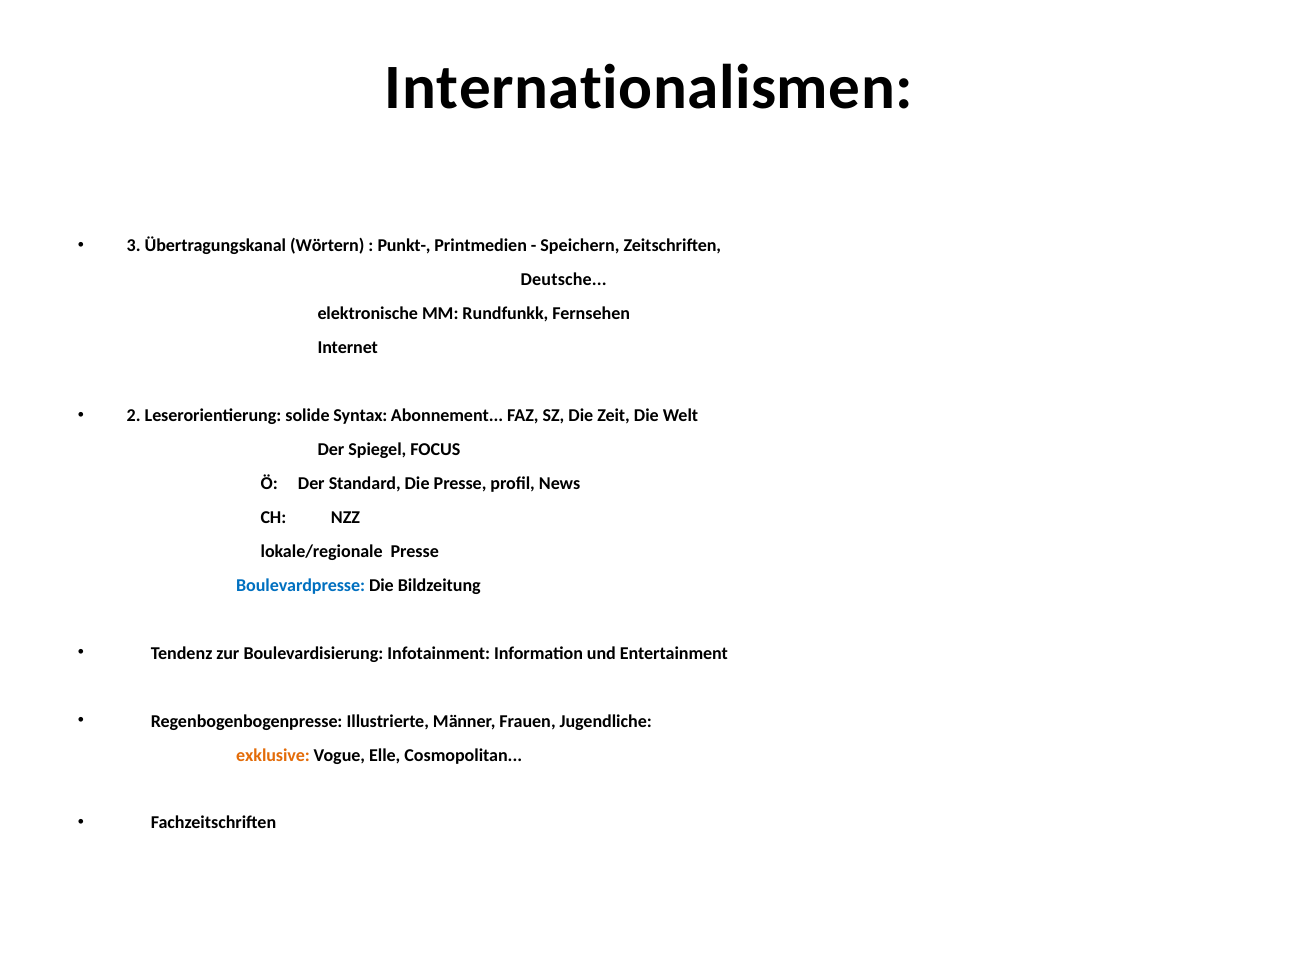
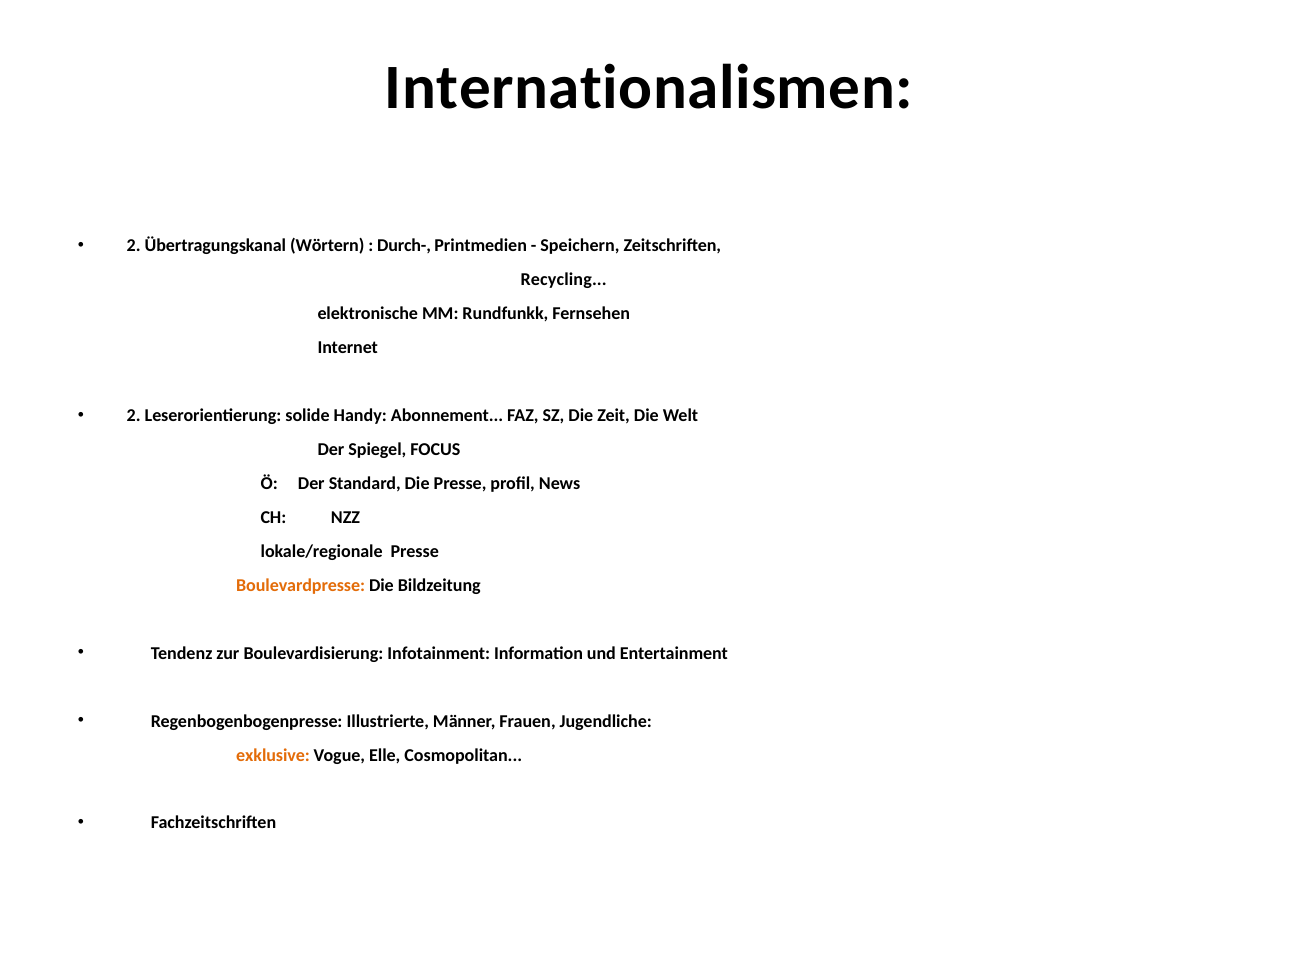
3 at (134, 246): 3 -> 2
Punkt-: Punkt- -> Durch-
Deutsche: Deutsche -> Recycling
Syntax: Syntax -> Handy
Boulevardpresse colour: blue -> orange
